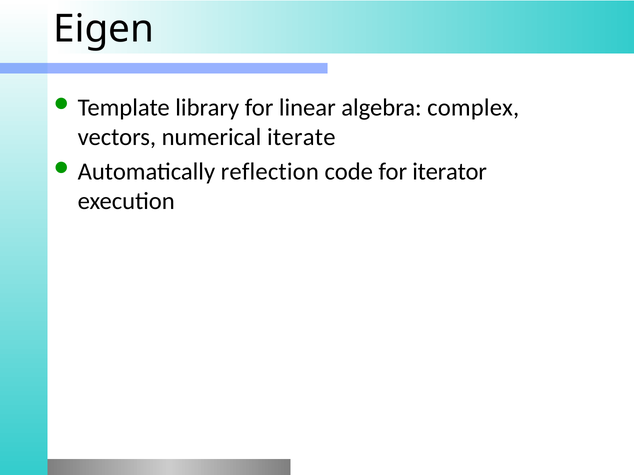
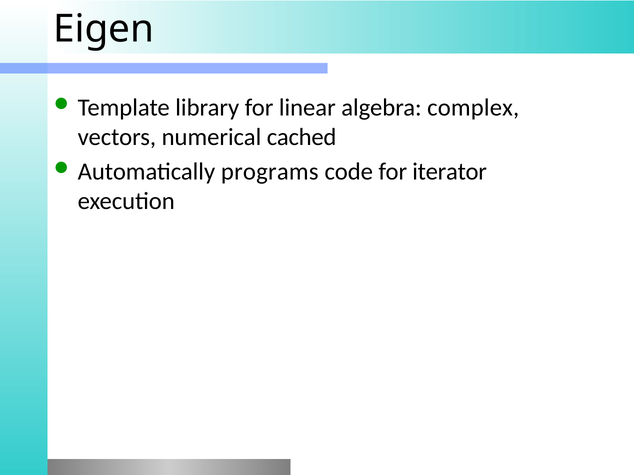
iterate: iterate -> cached
reflection: reflection -> programs
